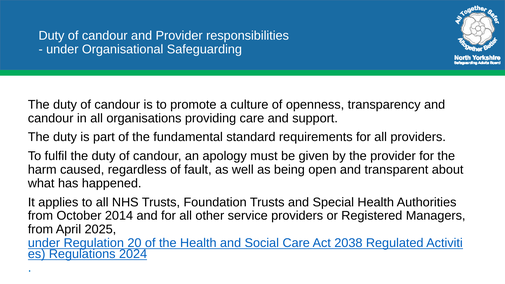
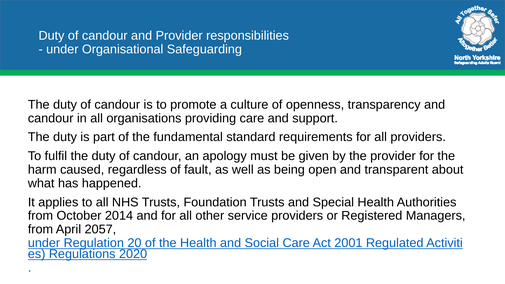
2025: 2025 -> 2057
2038: 2038 -> 2001
2024: 2024 -> 2020
